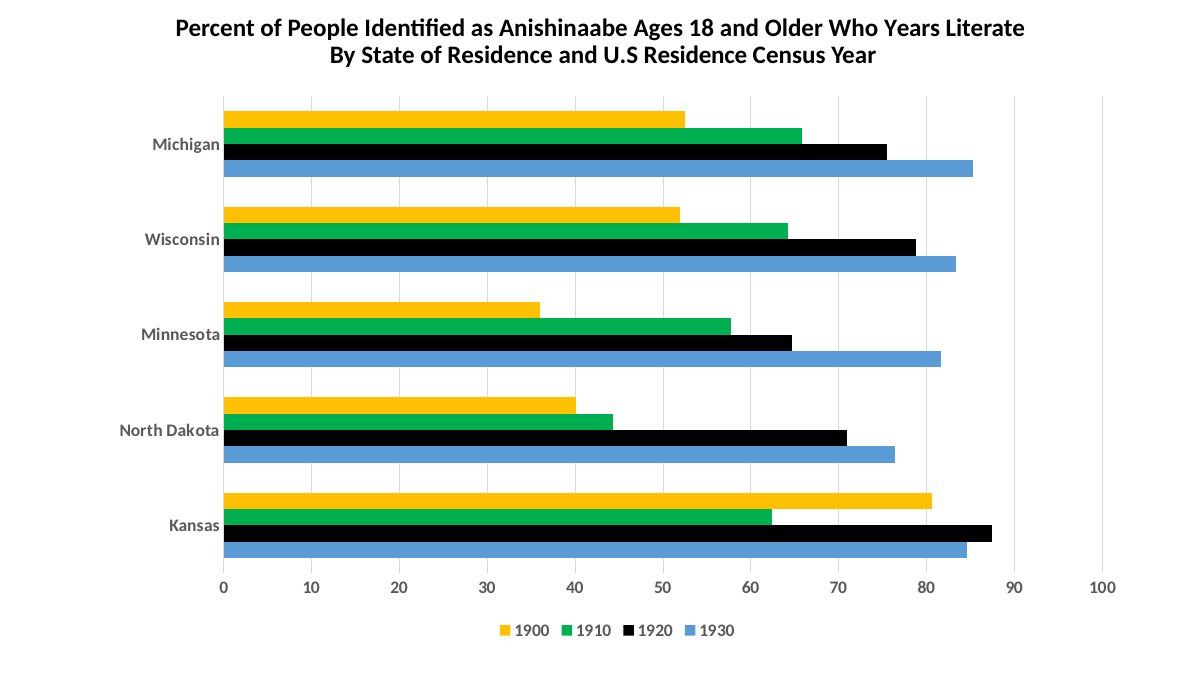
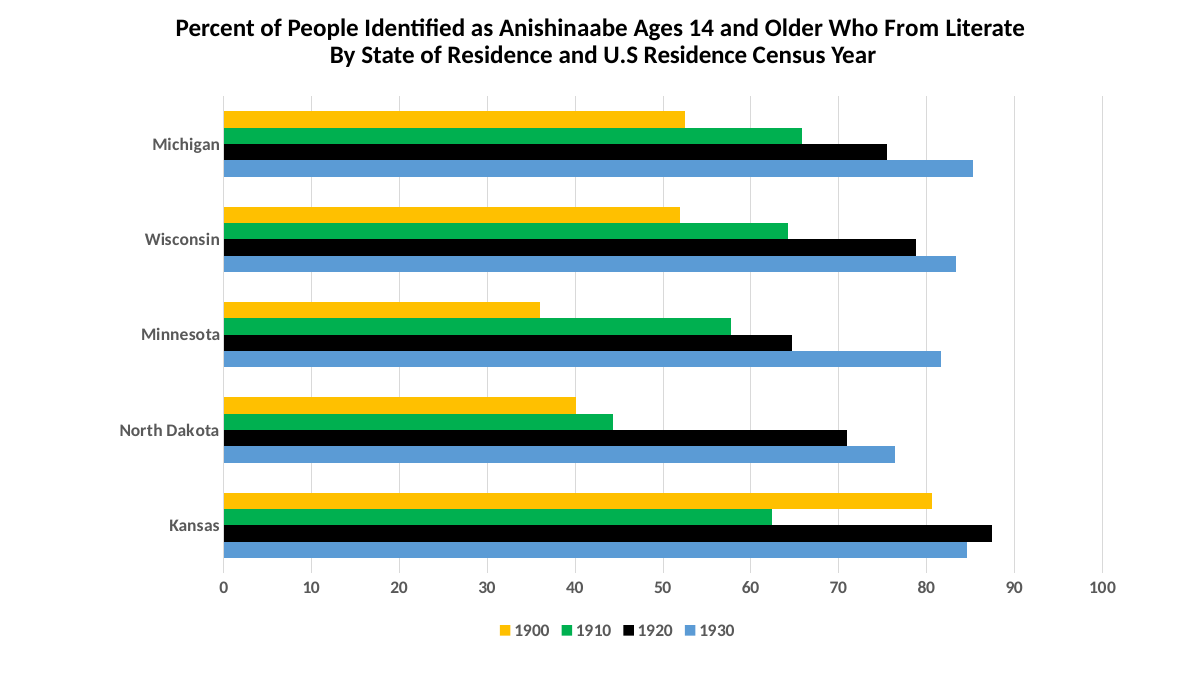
18: 18 -> 14
Years: Years -> From
